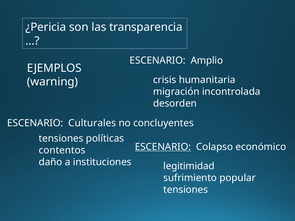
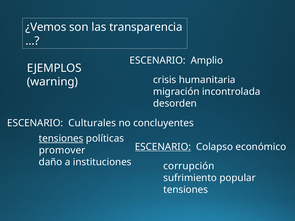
¿Pericia: ¿Pericia -> ¿Vemos
tensiones at (61, 139) underline: none -> present
contentos: contentos -> promover
legitimidad: legitimidad -> corrupción
